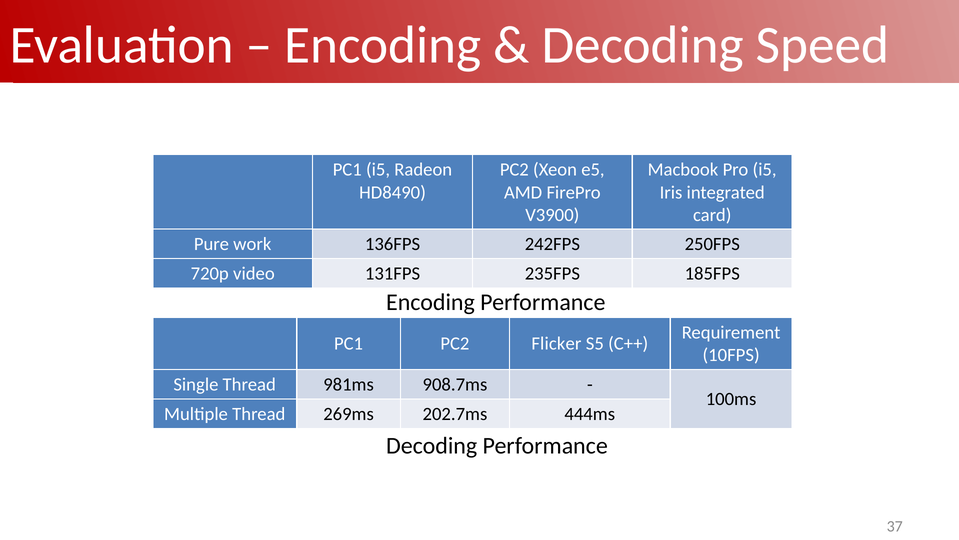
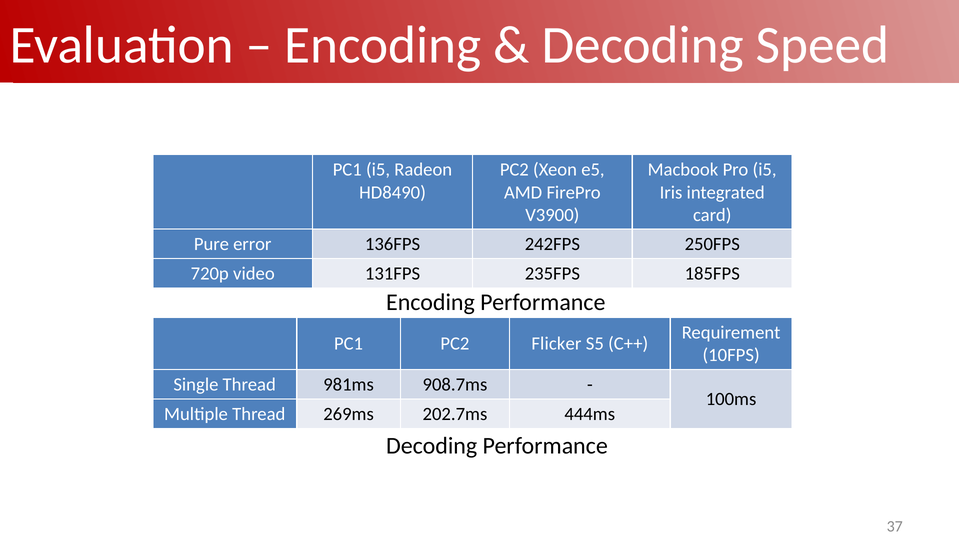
work: work -> error
